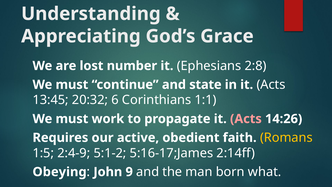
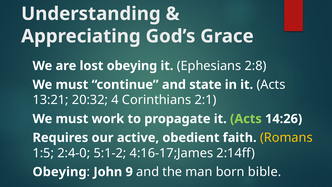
lost number: number -> obeying
13:45: 13:45 -> 13:21
6: 6 -> 4
1:1: 1:1 -> 2:1
Acts at (246, 119) colour: pink -> light green
2:4-9: 2:4-9 -> 2:4-0
5:16-17;James: 5:16-17;James -> 4:16-17;James
what: what -> bible
